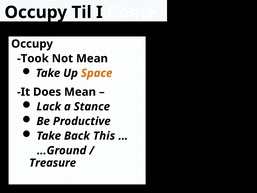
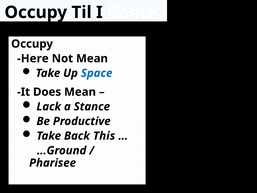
Took: Took -> Here
Space colour: orange -> blue
Treasure: Treasure -> Pharisee
